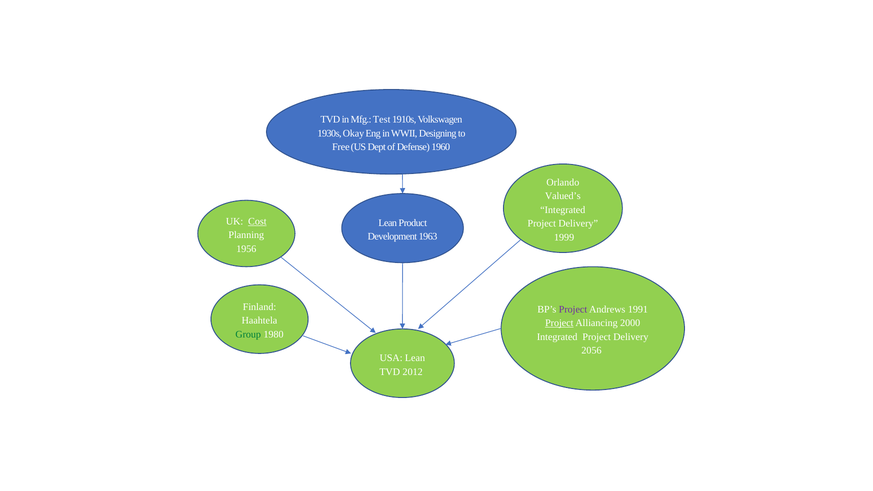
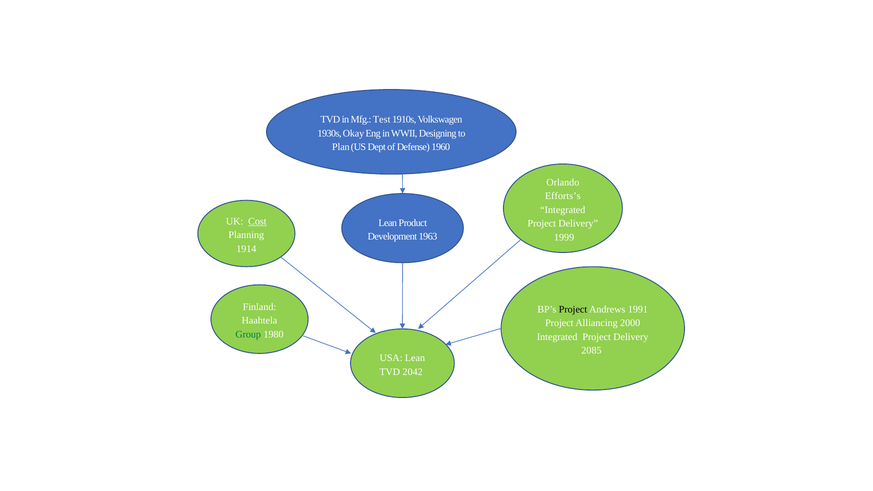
Free: Free -> Plan
Valued’s: Valued’s -> Efforts’s
1956: 1956 -> 1914
Project at (573, 309) colour: purple -> black
Project at (559, 323) underline: present -> none
2056: 2056 -> 2085
2012: 2012 -> 2042
